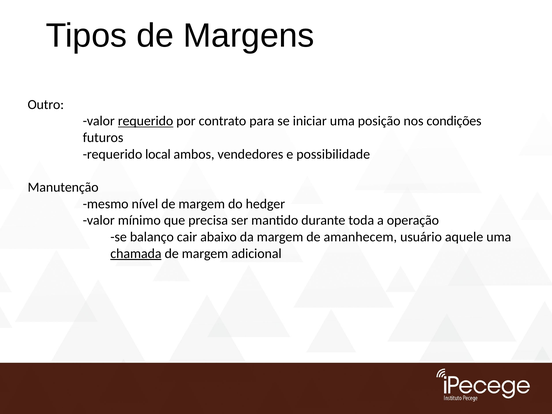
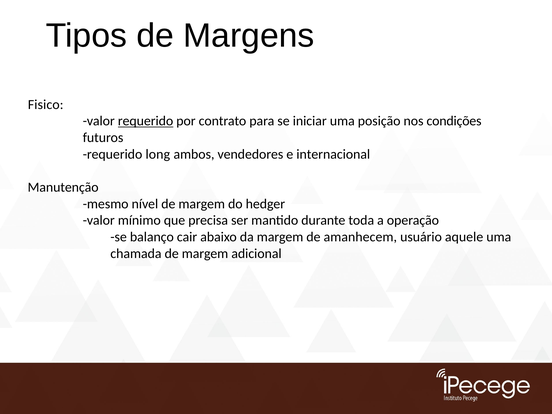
Outro: Outro -> Fisico
local: local -> long
possibilidade: possibilidade -> internacional
chamada underline: present -> none
